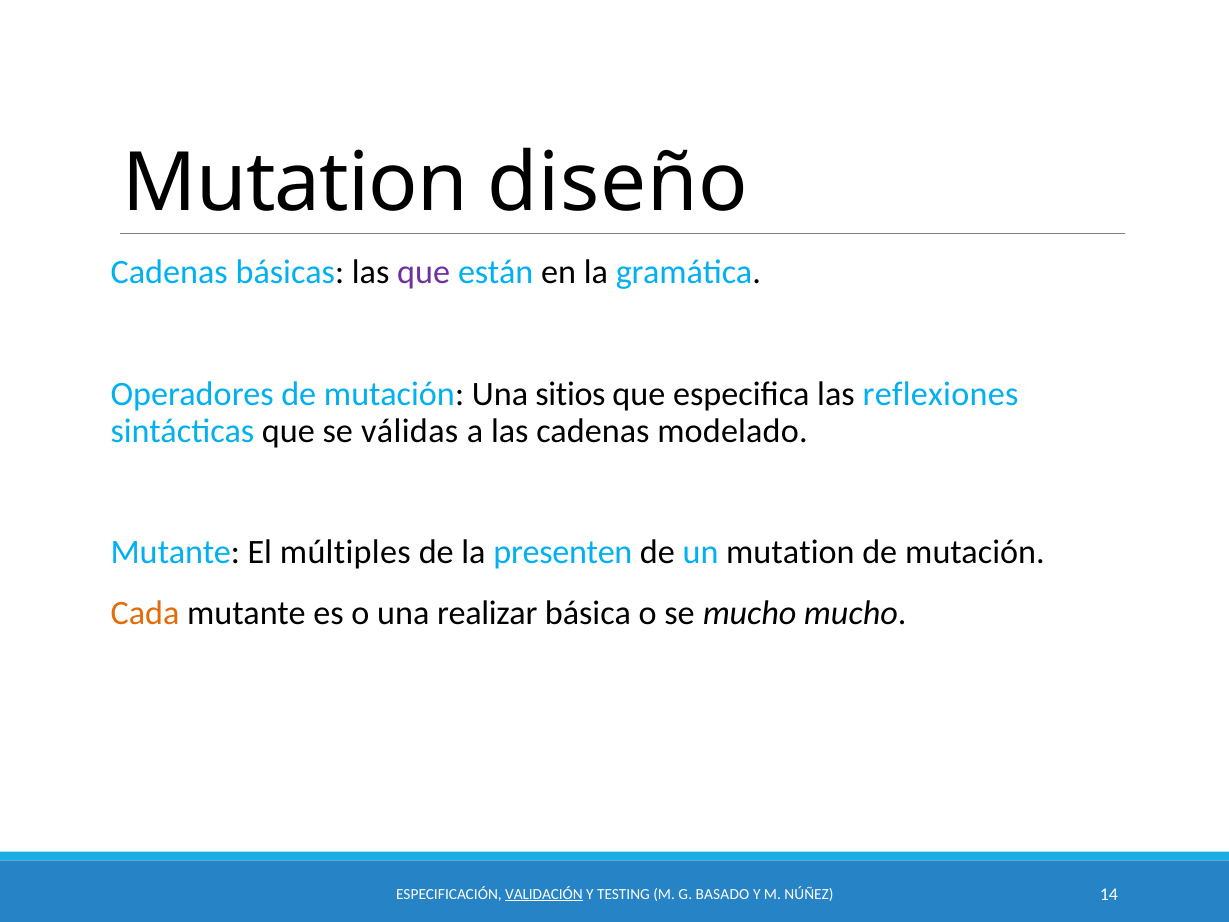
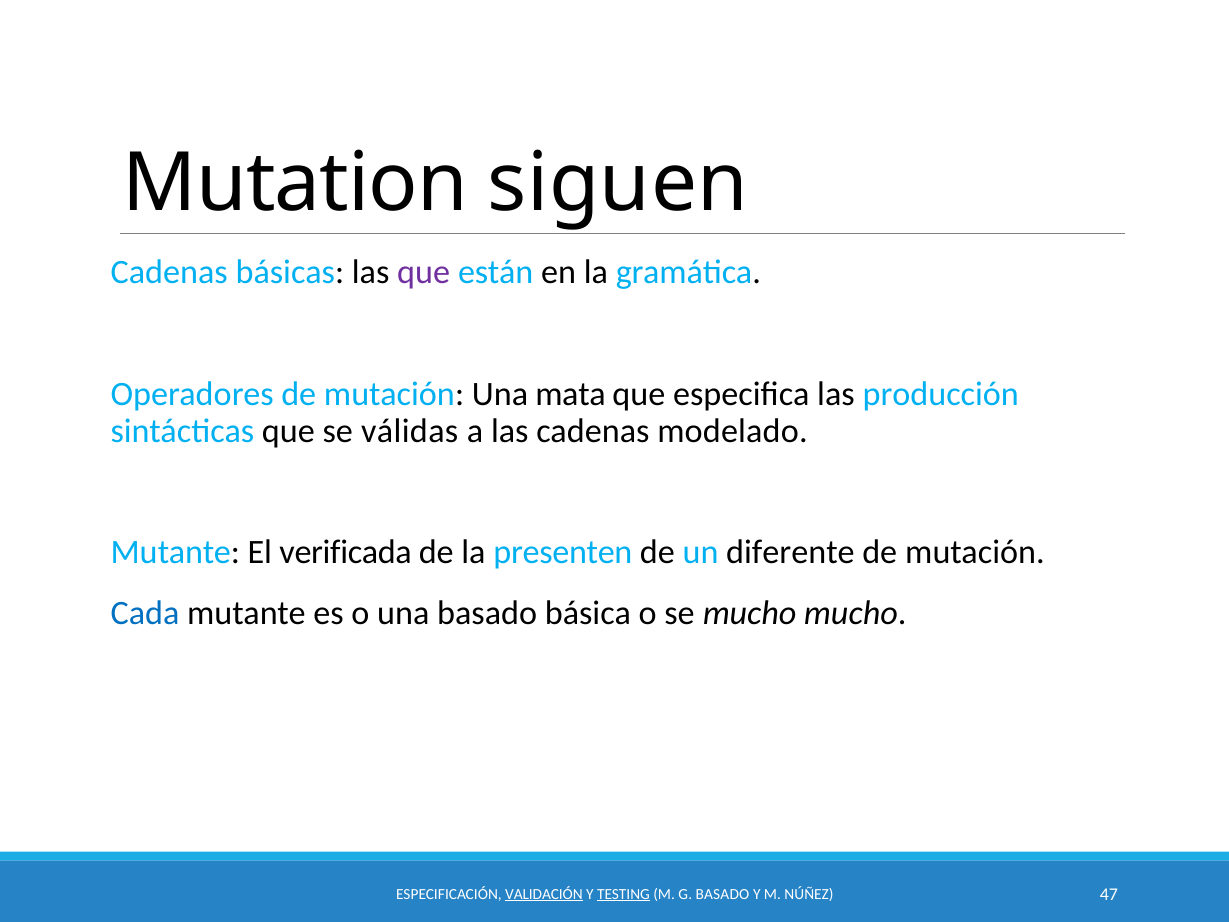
diseño: diseño -> siguen
sitios: sitios -> mata
reflexiones: reflexiones -> producción
múltiples: múltiples -> verificada
un mutation: mutation -> diferente
Cada colour: orange -> blue
una realizar: realizar -> basado
TESTING underline: none -> present
14: 14 -> 47
